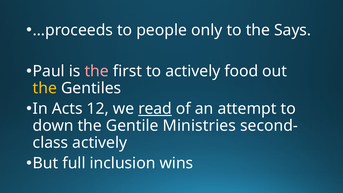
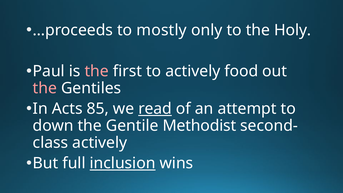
people: people -> mostly
Says: Says -> Holy
the at (45, 88) colour: yellow -> pink
12: 12 -> 85
Ministries: Ministries -> Methodist
inclusion underline: none -> present
